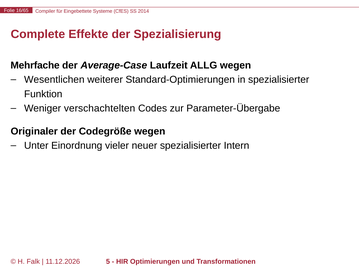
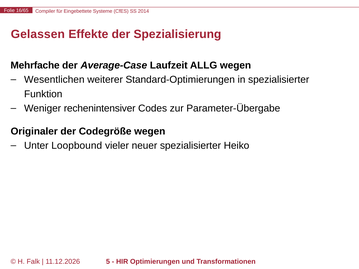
Complete: Complete -> Gelassen
verschachtelten: verschachtelten -> rechenintensiver
Einordnung: Einordnung -> Loopbound
Intern: Intern -> Heiko
